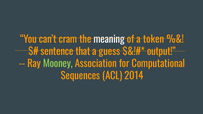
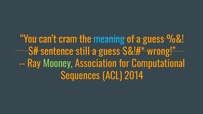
meaning colour: white -> light blue
of a token: token -> guess
that: that -> still
output: output -> wrong
